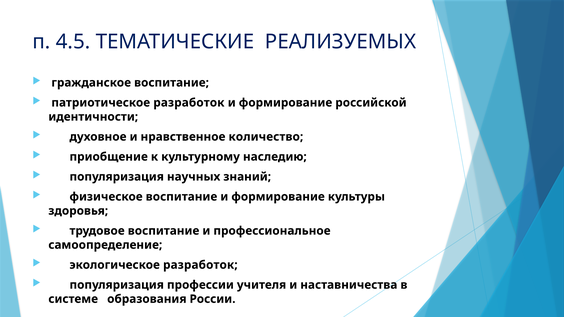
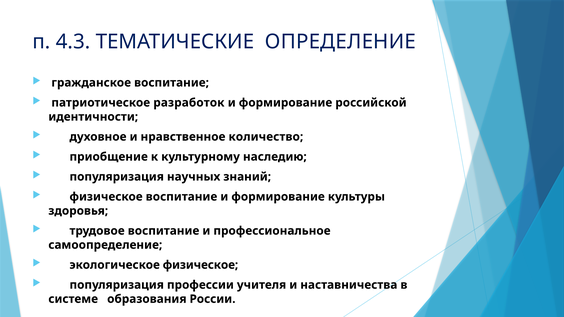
4.5: 4.5 -> 4.3
РЕАЛИЗУЕМЫХ: РЕАЛИЗУЕМЫХ -> ОПРЕДЕЛЕНИЕ
экологическое разработок: разработок -> физическое
